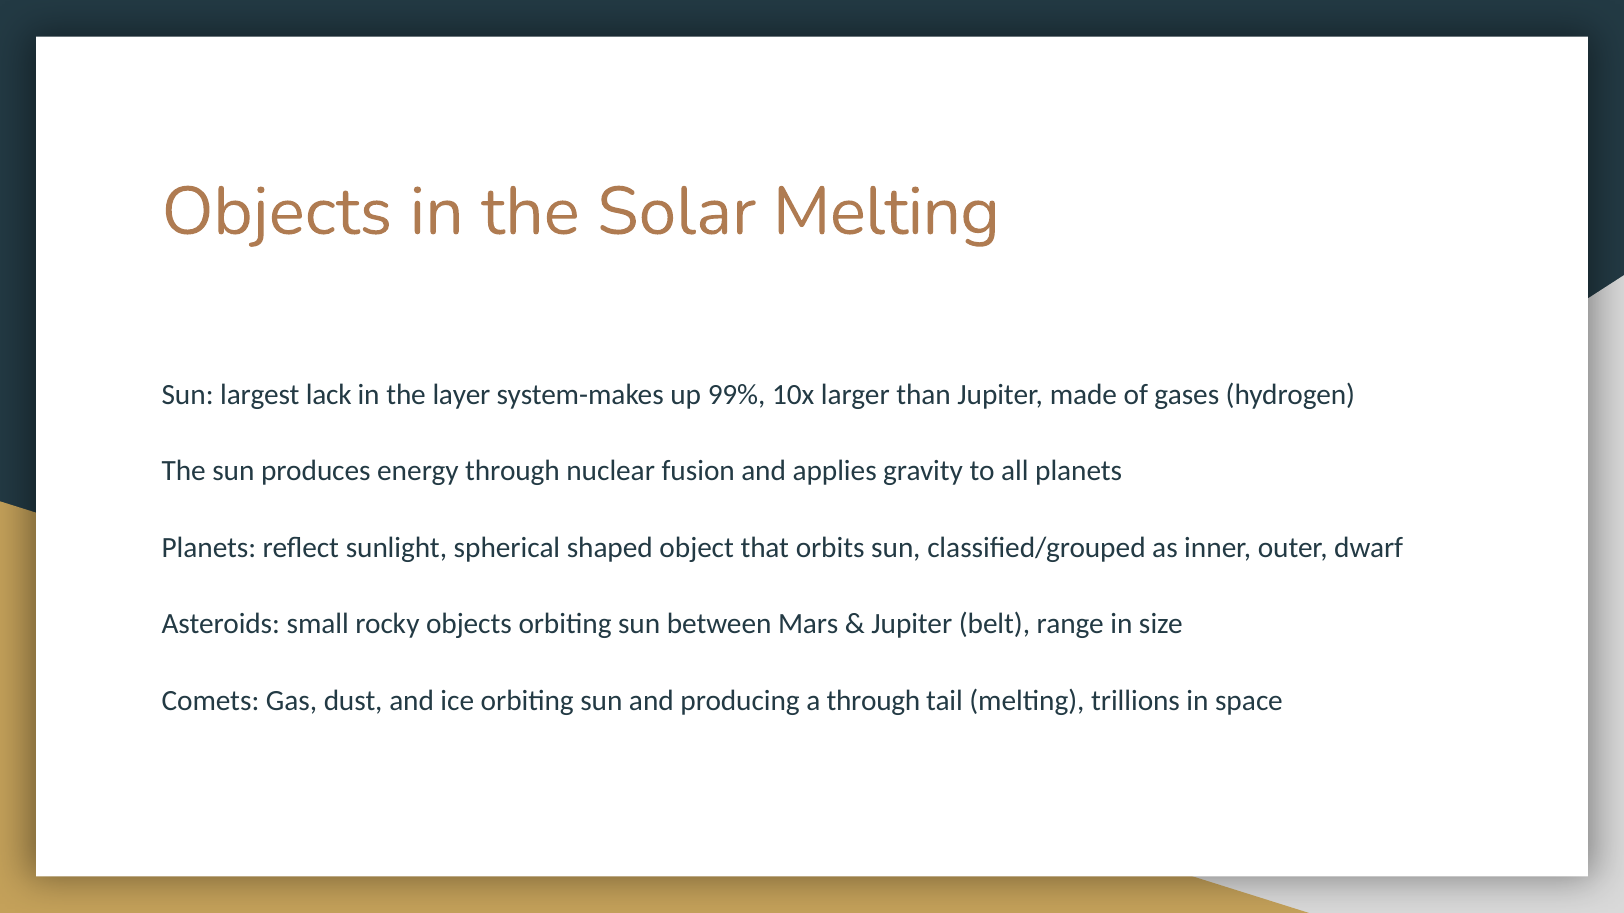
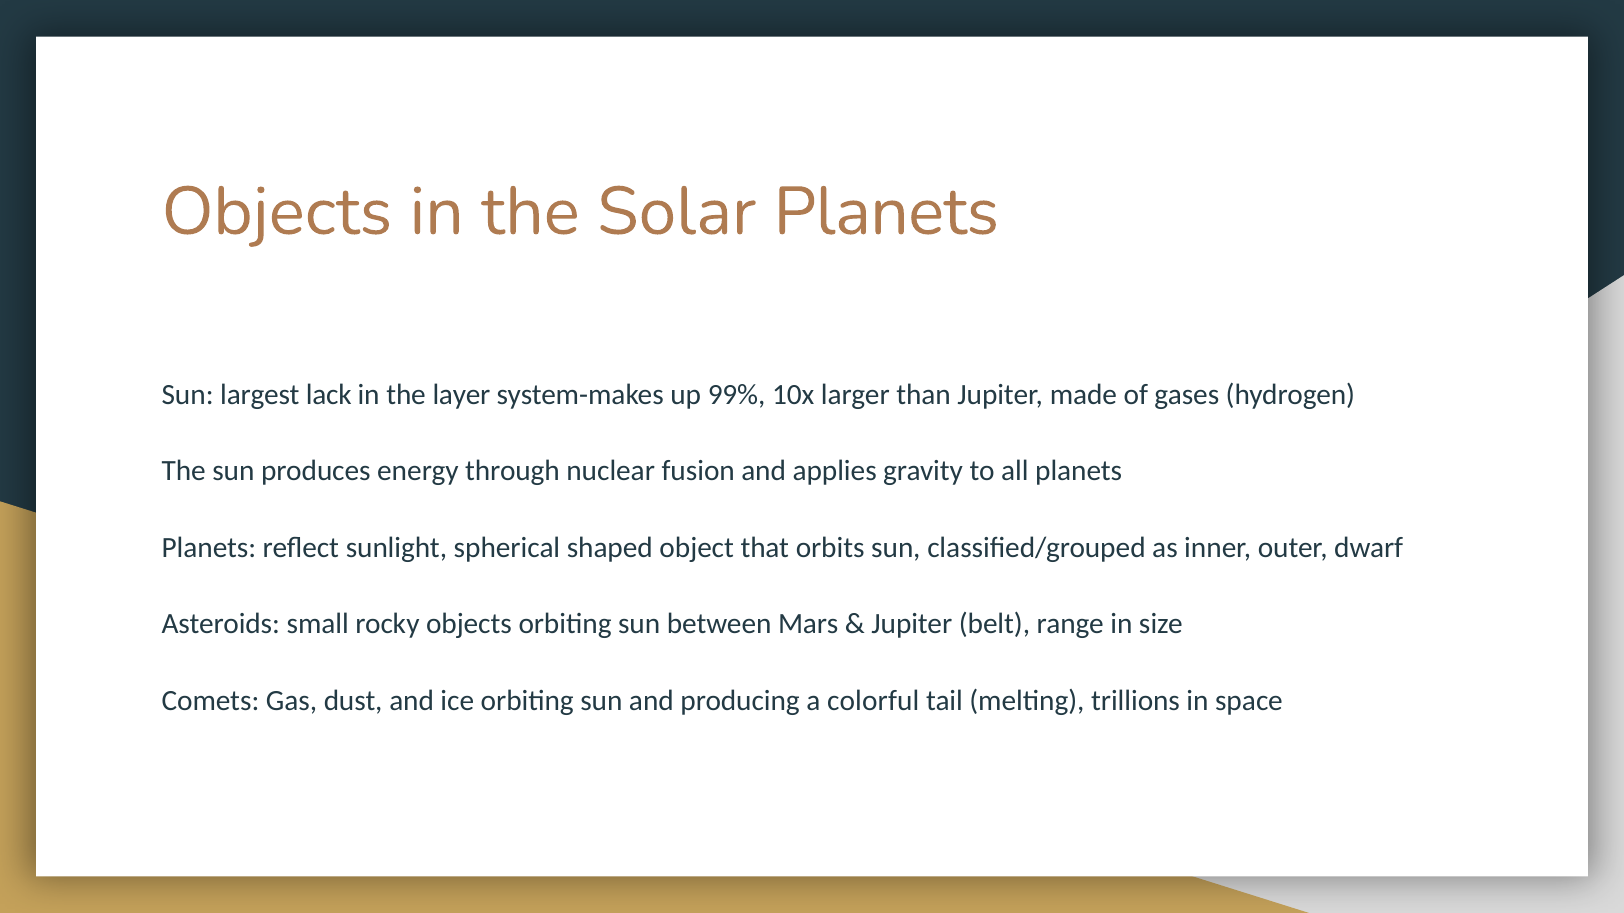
Solar Melting: Melting -> Planets
a through: through -> colorful
